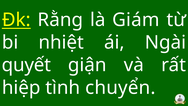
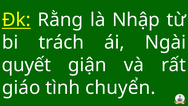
Giám: Giám -> Nhập
nhiệt: nhiệt -> trách
hiệp: hiệp -> giáo
